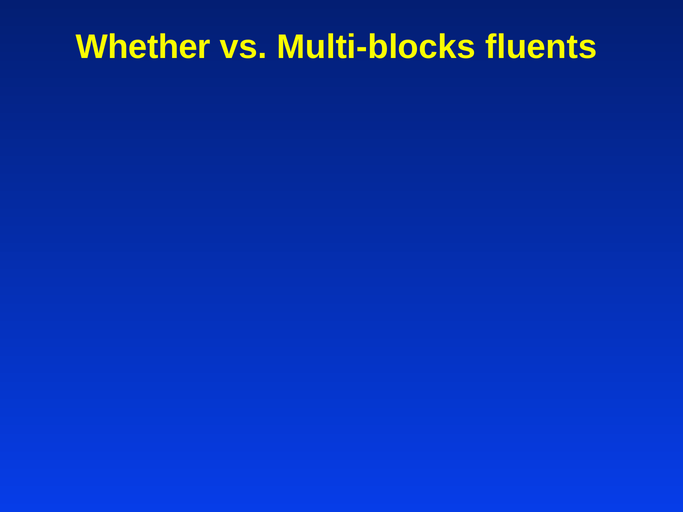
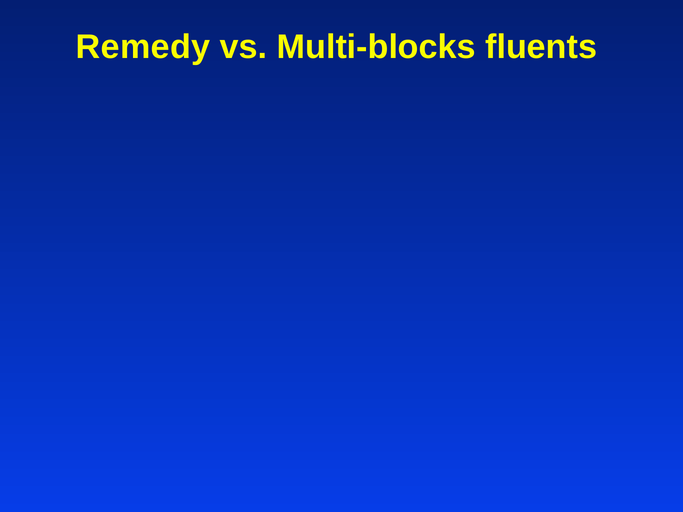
Whether: Whether -> Remedy
